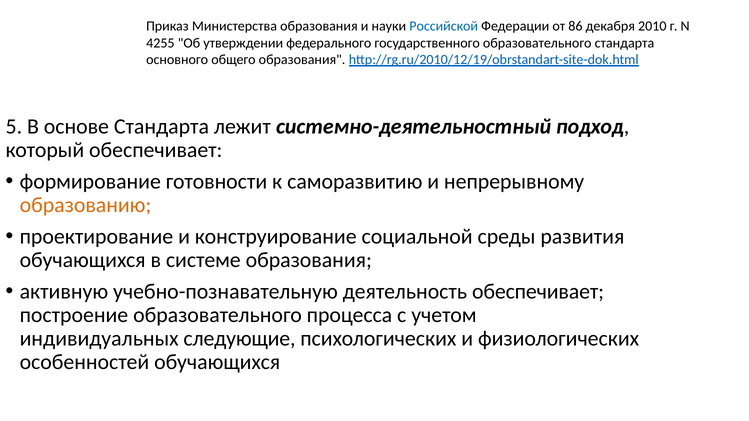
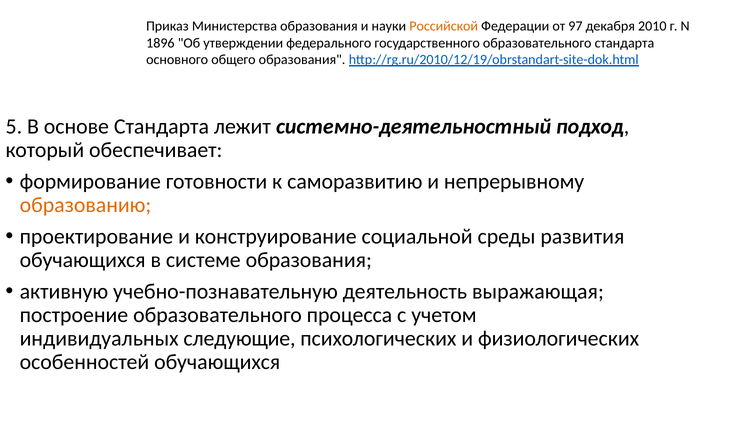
Российской colour: blue -> orange
86: 86 -> 97
4255: 4255 -> 1896
деятельность обеспечивает: обеспечивает -> выражающая
